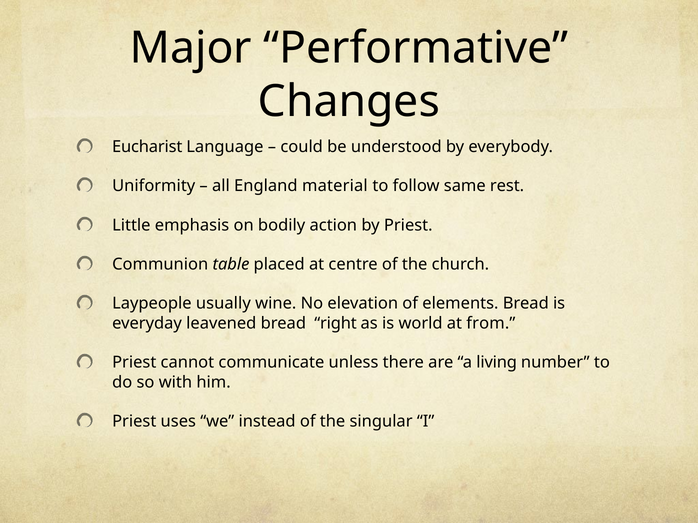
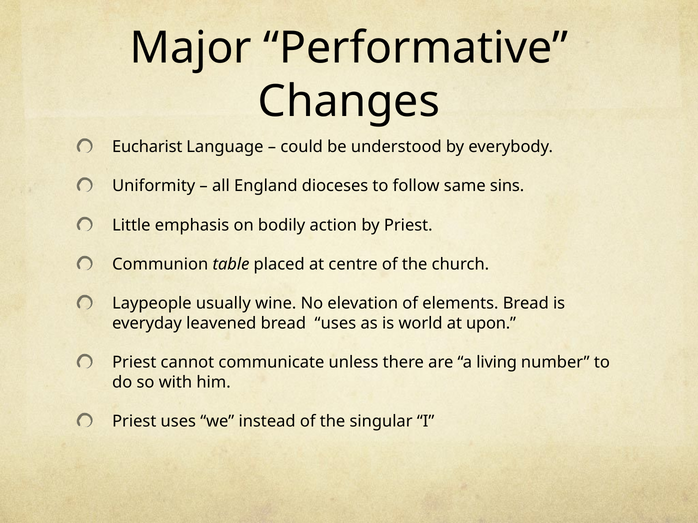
material: material -> dioceses
rest: rest -> sins
bread right: right -> uses
from: from -> upon
